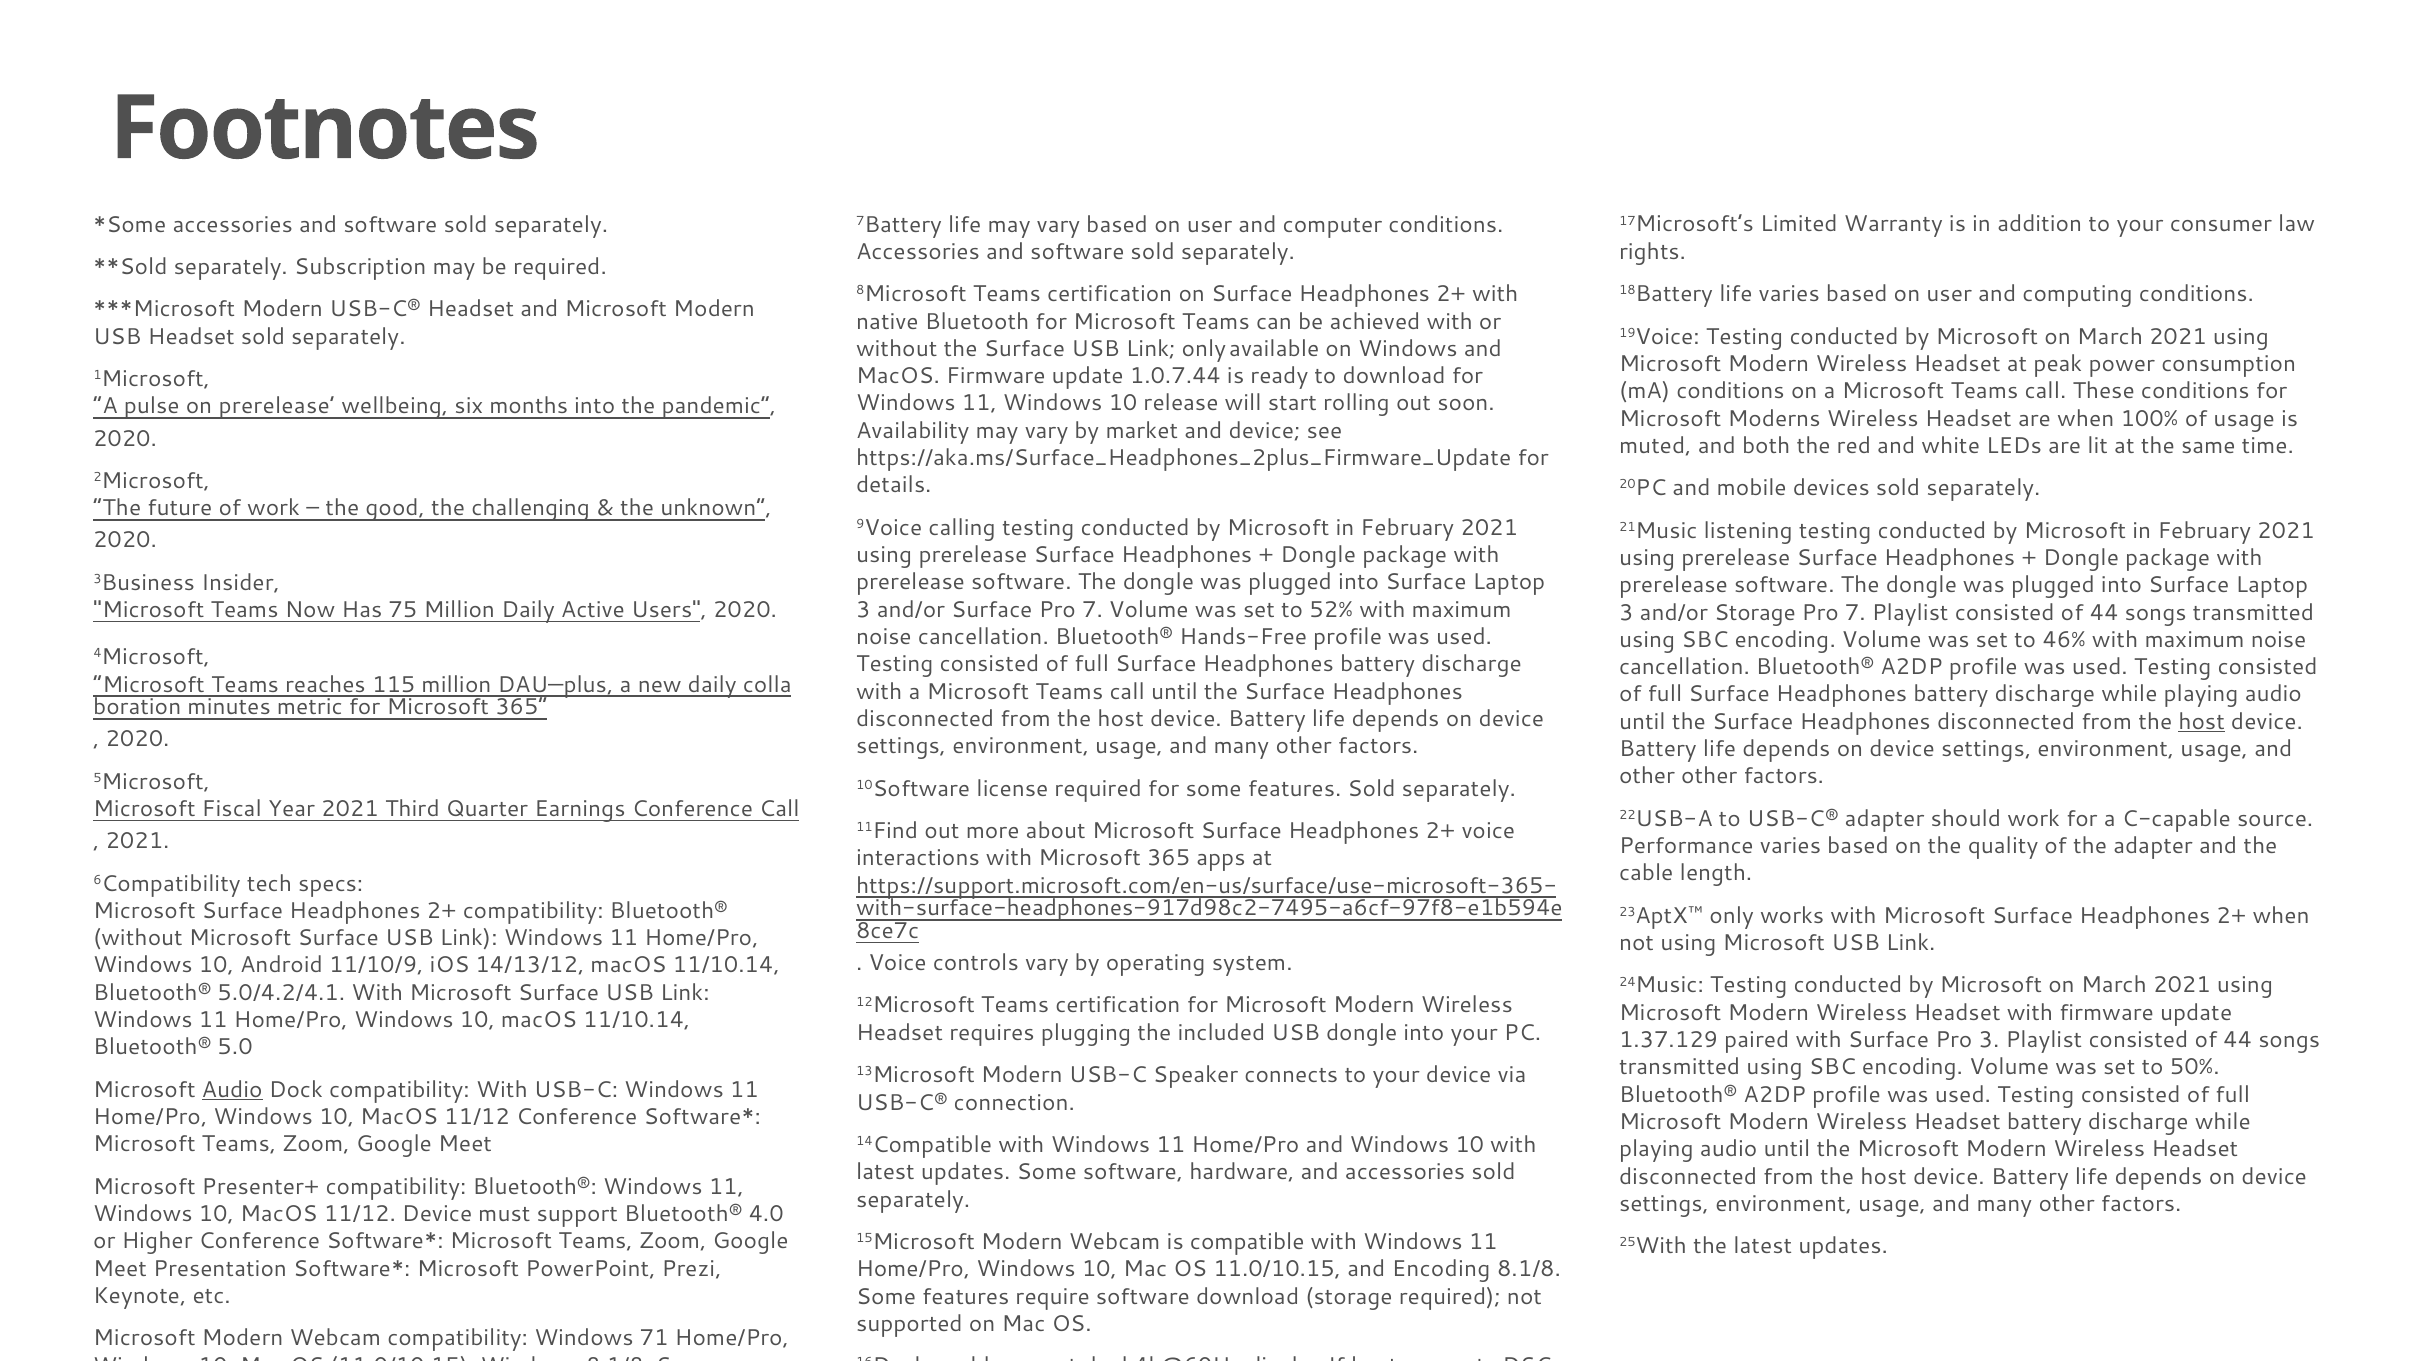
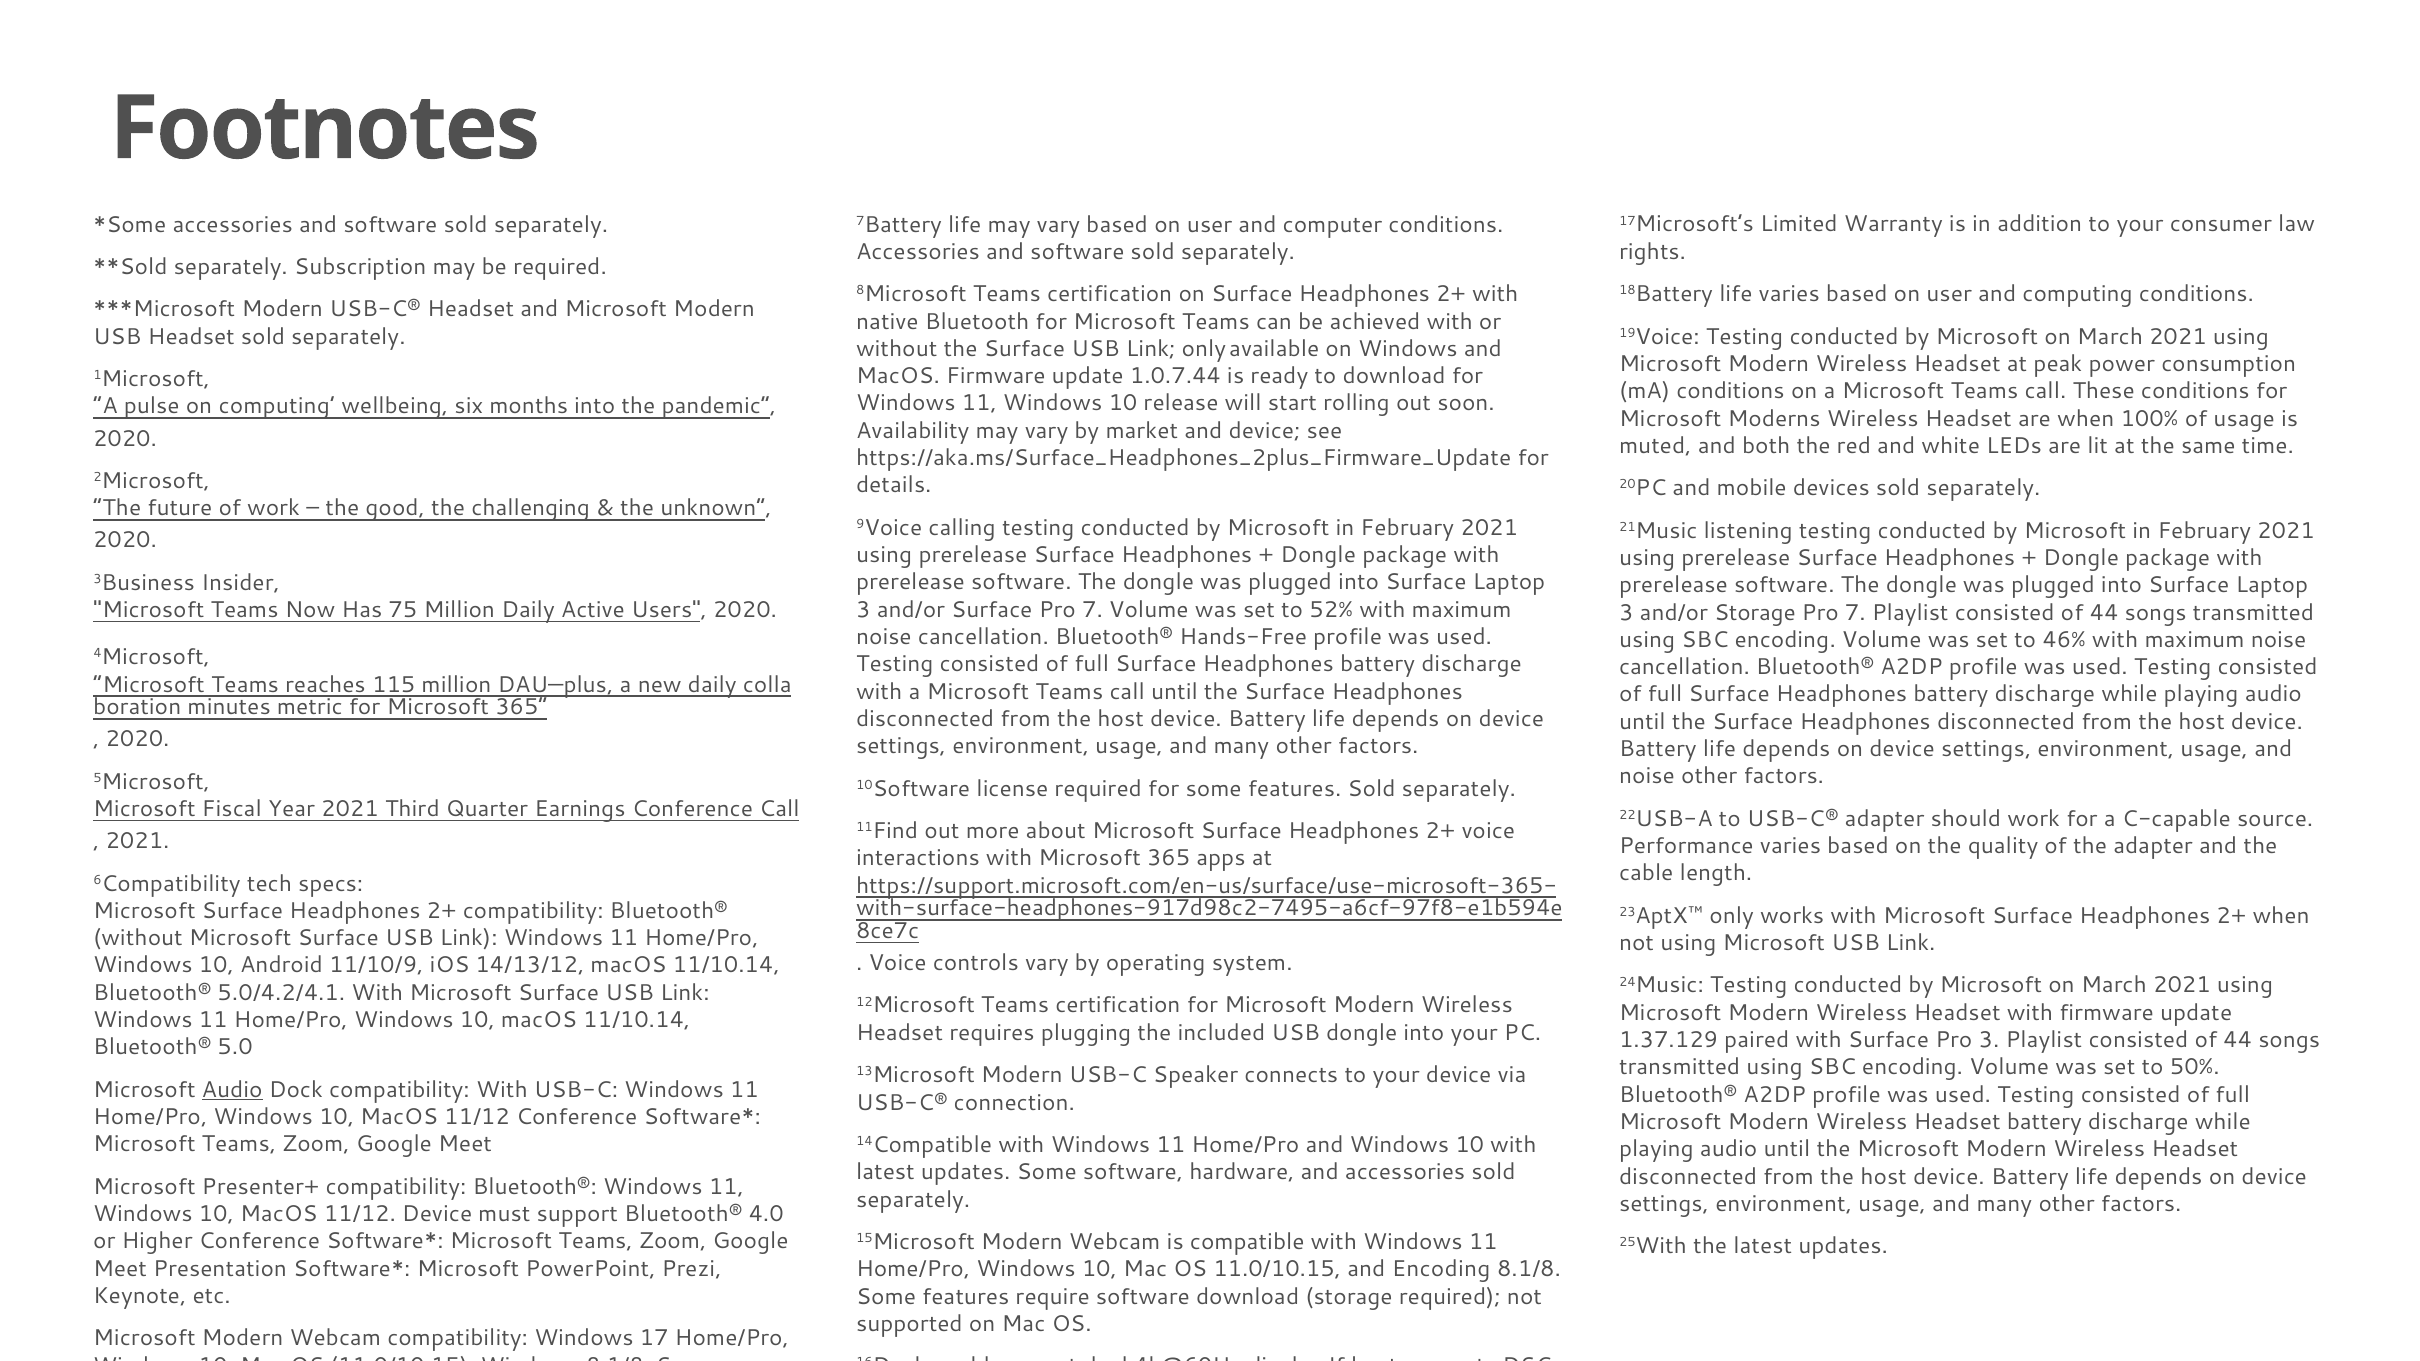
on prerelease: prerelease -> computing
host at (2202, 722) underline: present -> none
other at (1647, 776): other -> noise
71: 71 -> 17
